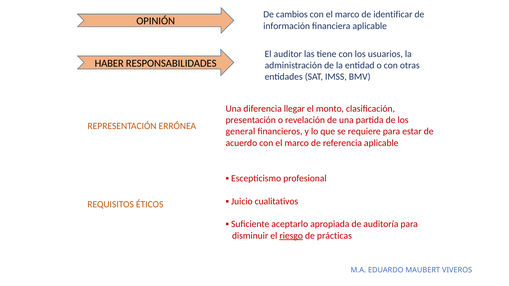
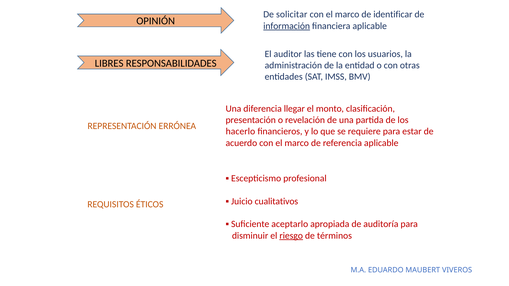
cambios: cambios -> solicitar
información underline: none -> present
HABER: HABER -> LIBRES
general: general -> hacerlo
prácticas: prácticas -> términos
